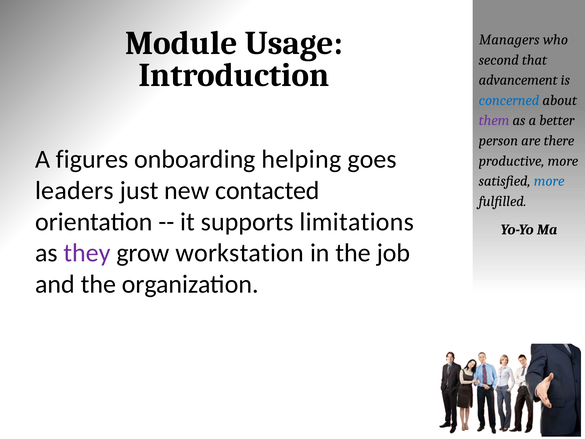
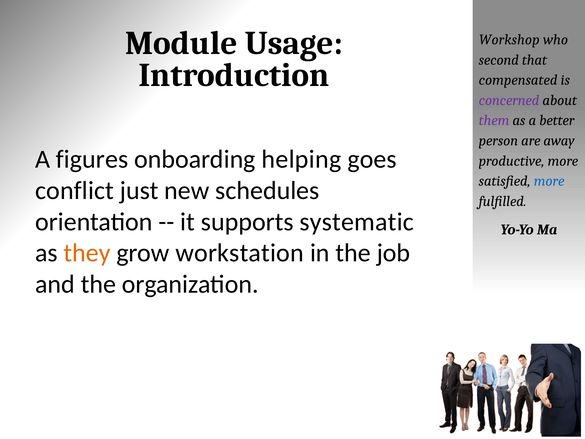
Managers: Managers -> Workshop
advancement: advancement -> compensated
concerned colour: blue -> purple
there: there -> away
leaders: leaders -> conflict
contacted: contacted -> schedules
limitations: limitations -> systematic
they colour: purple -> orange
